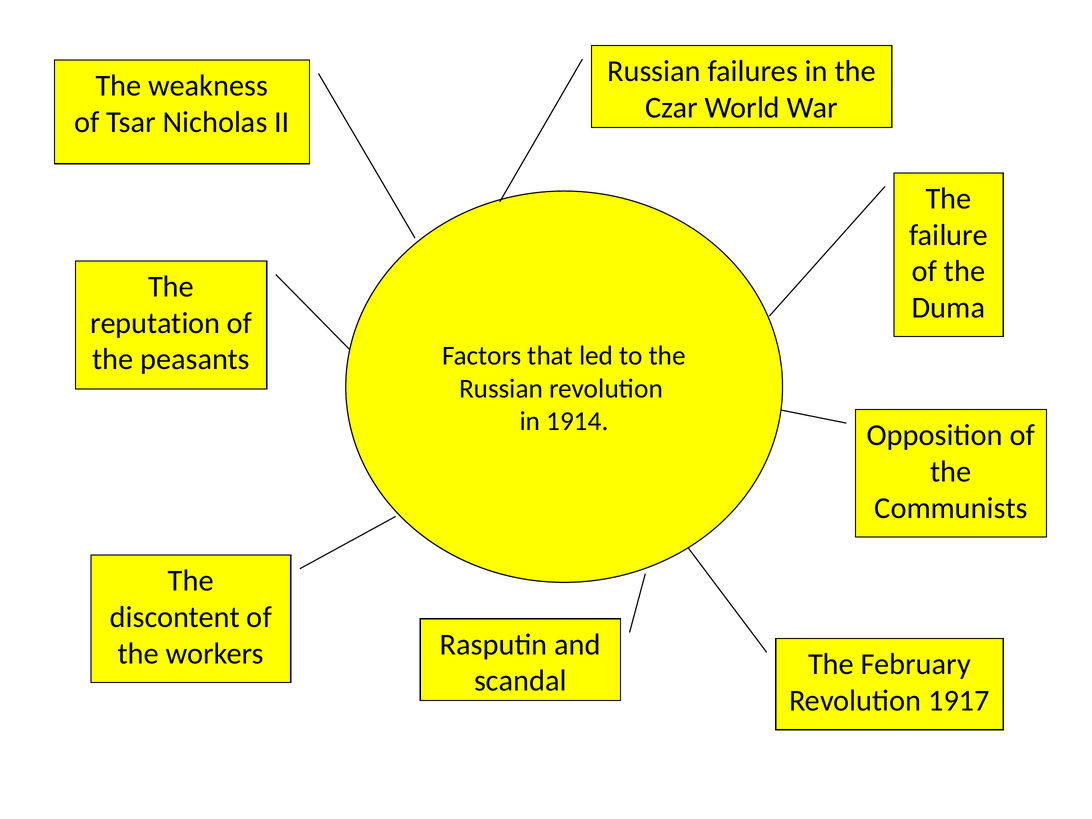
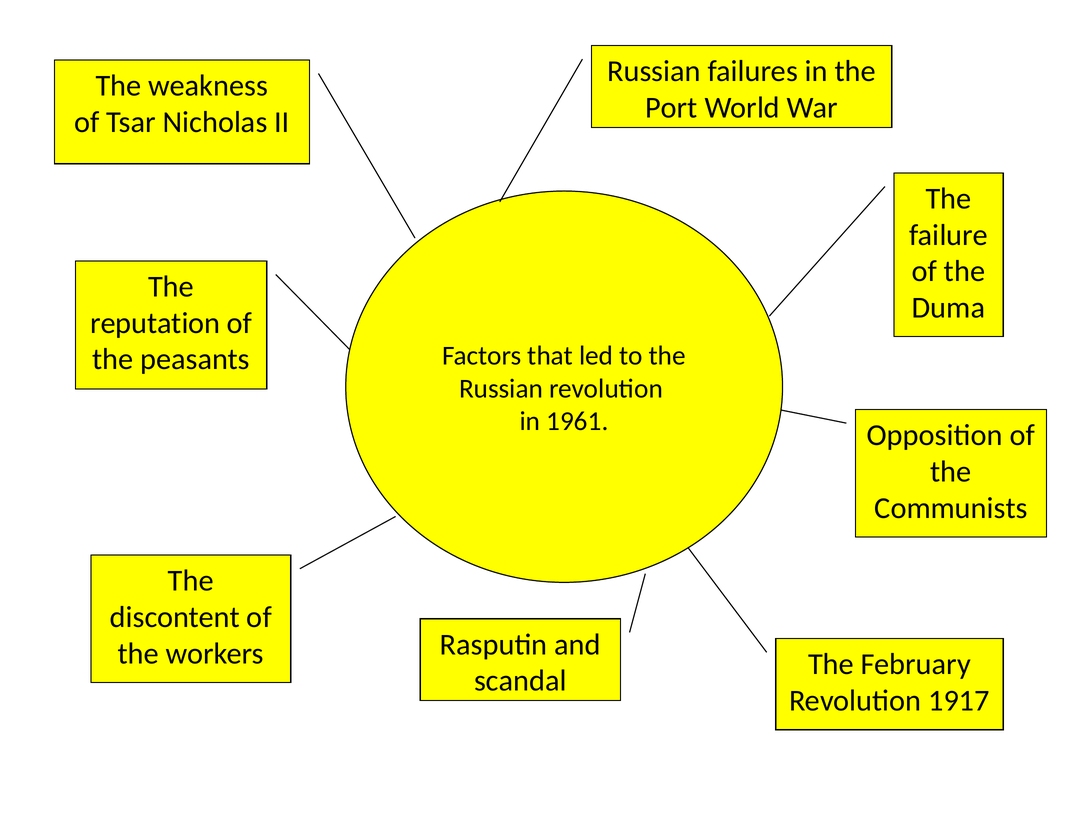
Czar: Czar -> Port
1914: 1914 -> 1961
